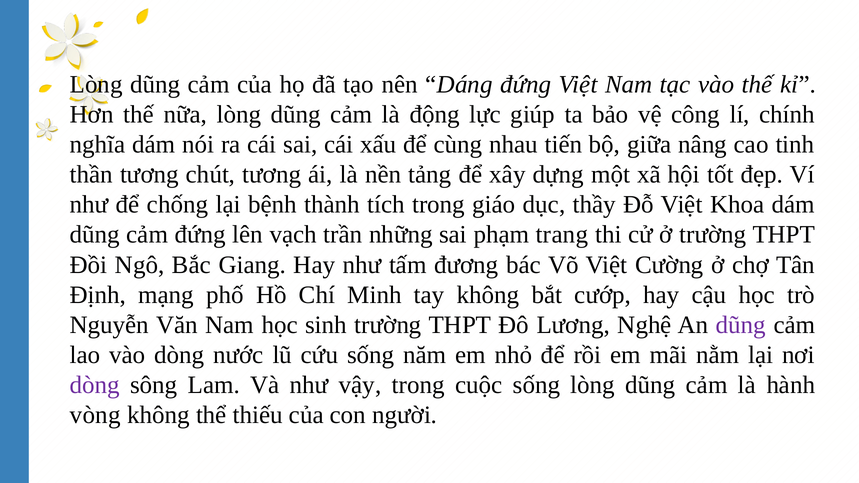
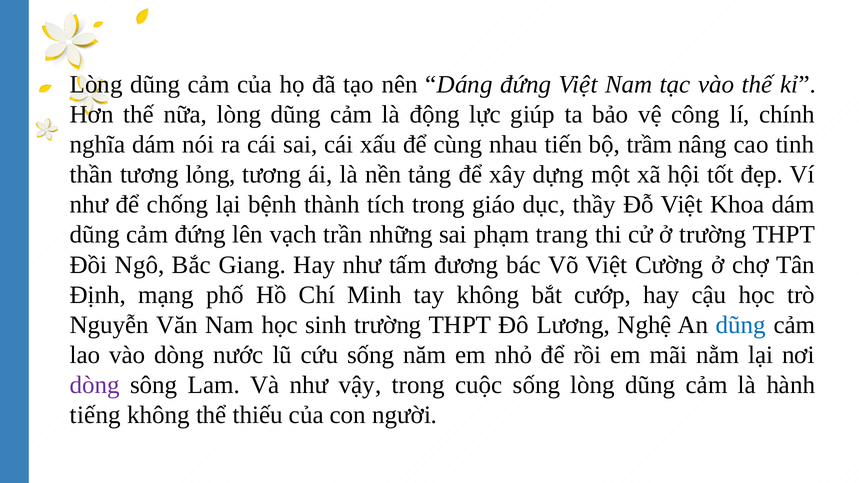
giữa: giữa -> trầm
chút: chút -> lỏng
dũng at (741, 325) colour: purple -> blue
vòng: vòng -> tiếng
